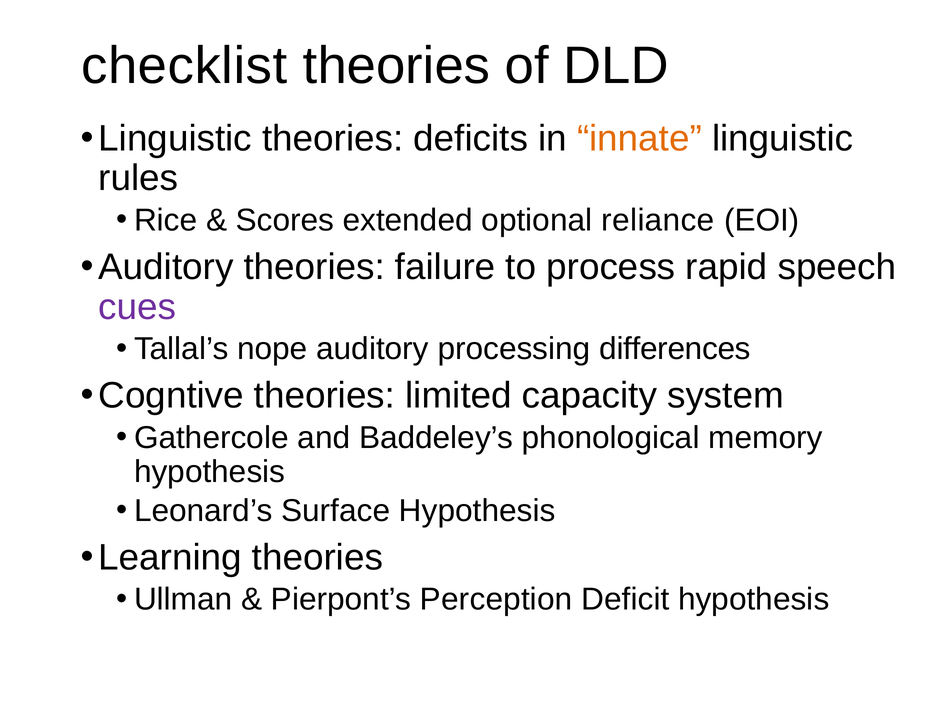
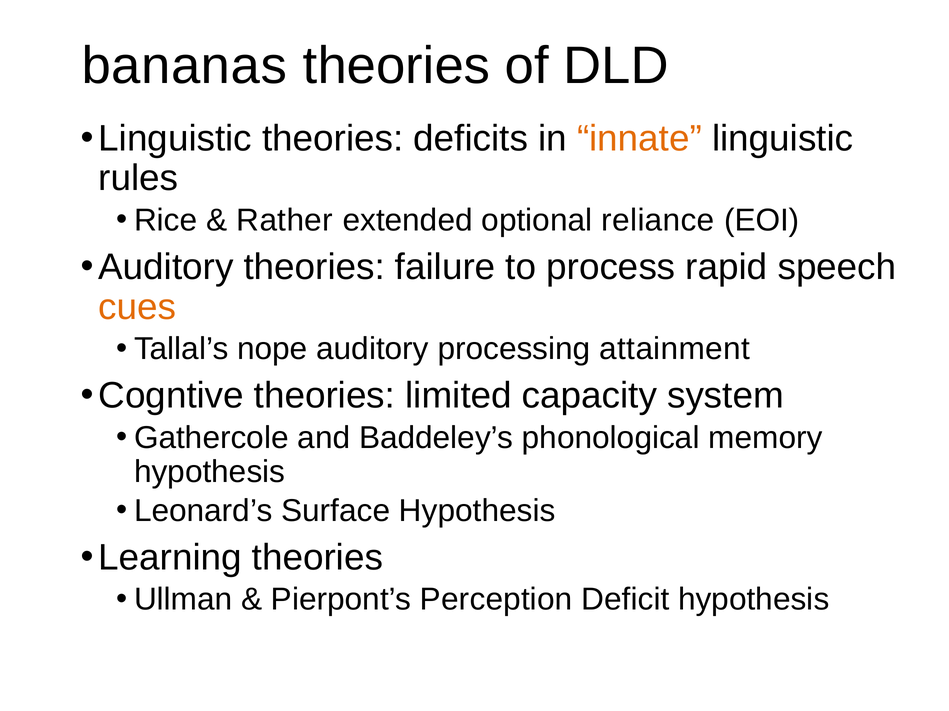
checklist: checklist -> bananas
Scores: Scores -> Rather
cues colour: purple -> orange
differences: differences -> attainment
